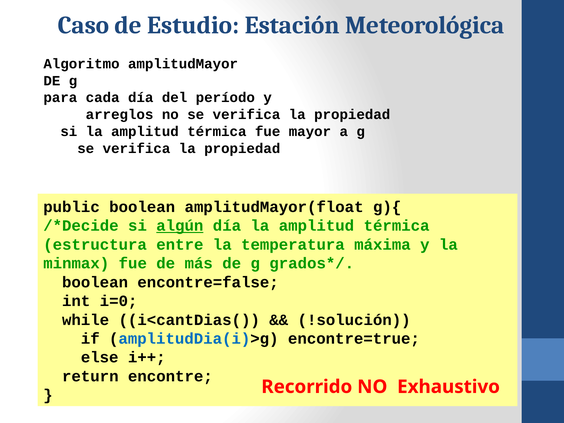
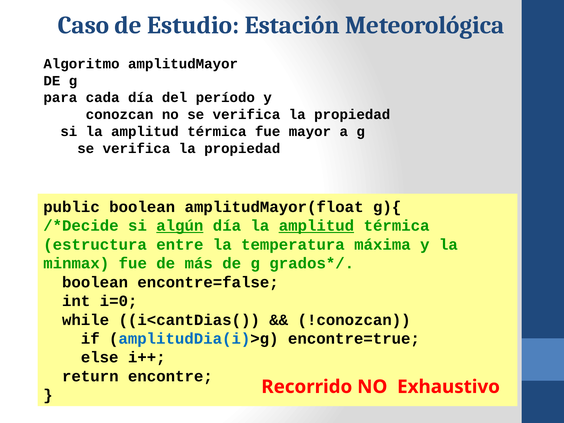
arreglos: arreglos -> conozcan
amplitud at (316, 226) underline: none -> present
!solución: !solución -> !conozcan
